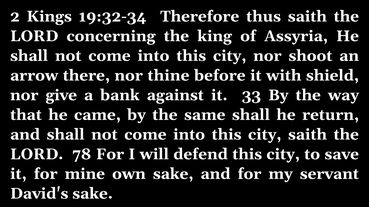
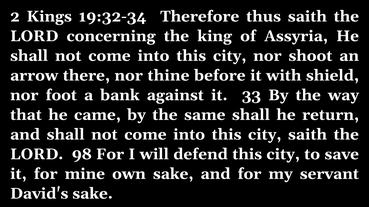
give: give -> foot
78: 78 -> 98
